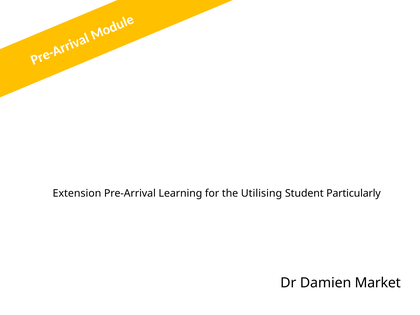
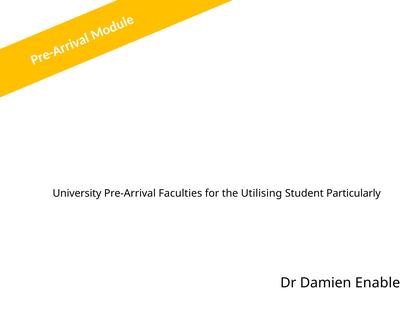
Extension: Extension -> University
Learning: Learning -> Faculties
Market: Market -> Enable
